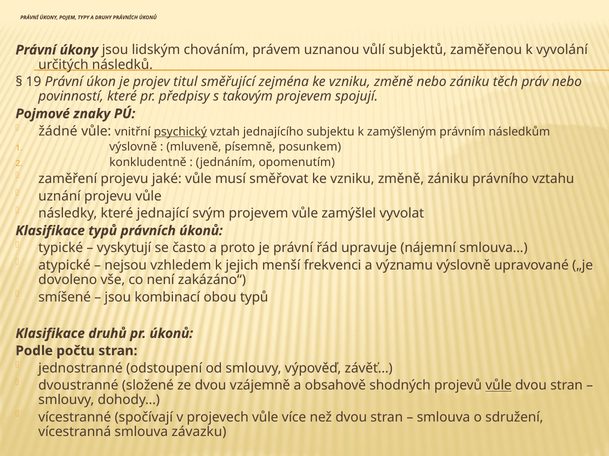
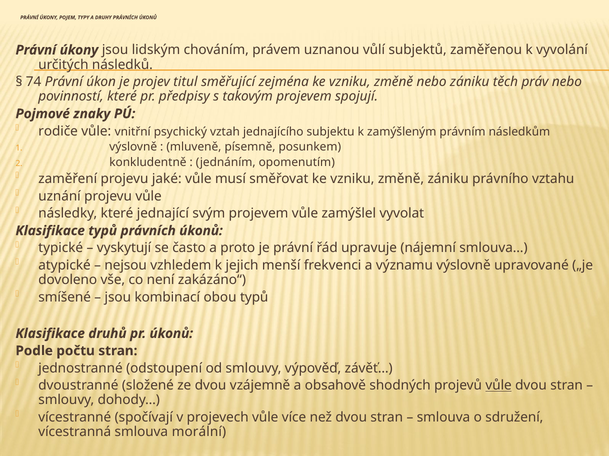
19: 19 -> 74
žádné: žádné -> rodiče
psychický underline: present -> none
závazku: závazku -> morální
